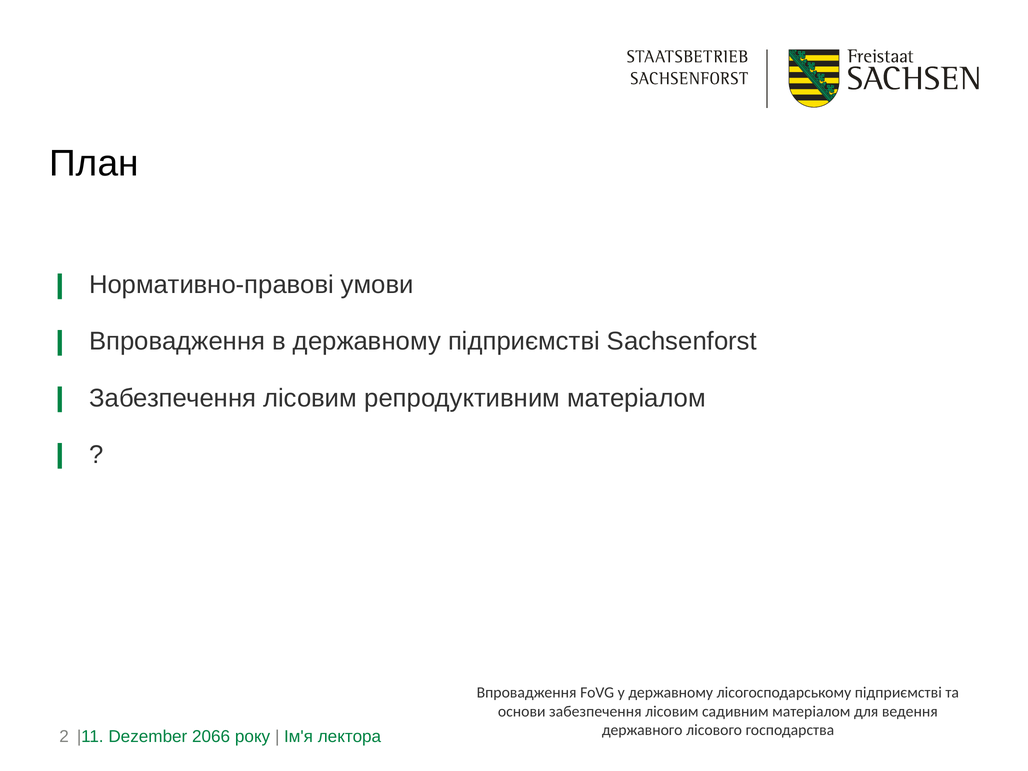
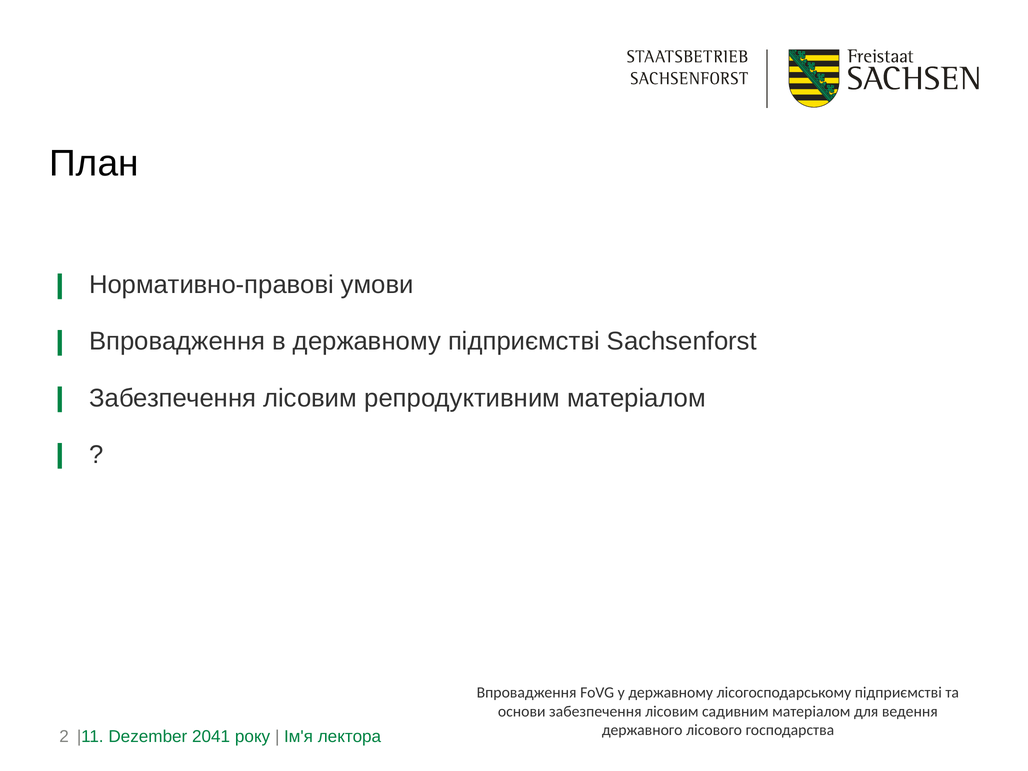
2066: 2066 -> 2041
